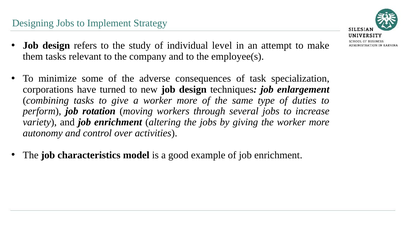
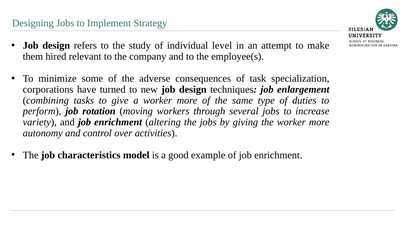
them tasks: tasks -> hired
